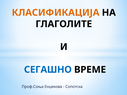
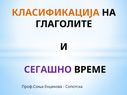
СЕГАШНО colour: blue -> purple
